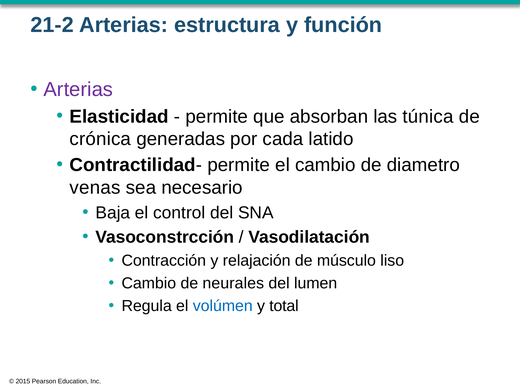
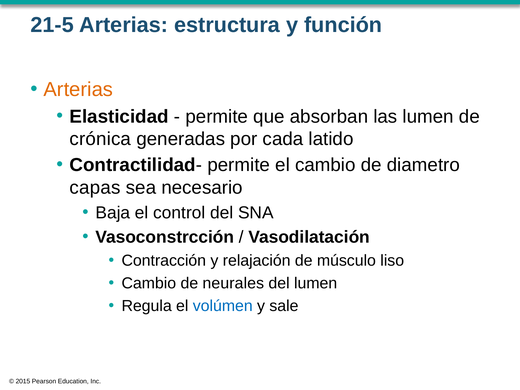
21-2: 21-2 -> 21-5
Arterias at (78, 90) colour: purple -> orange
las túnica: túnica -> lumen
venas: venas -> capas
total: total -> sale
